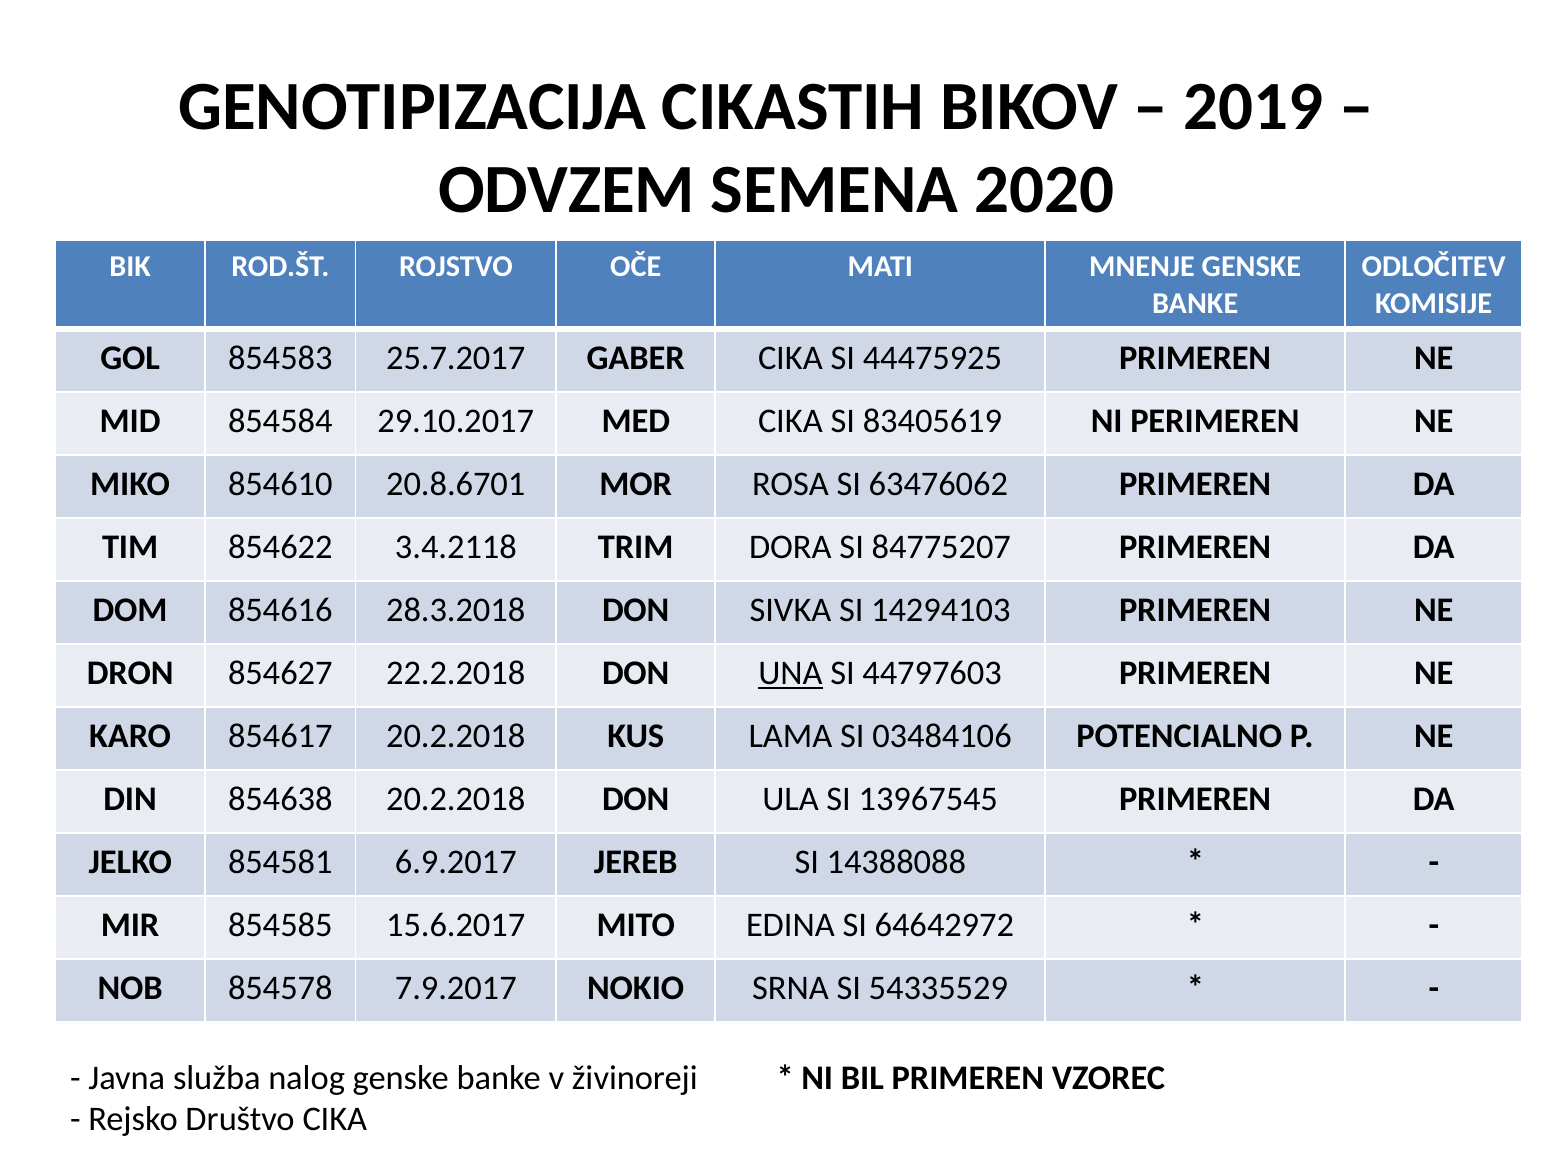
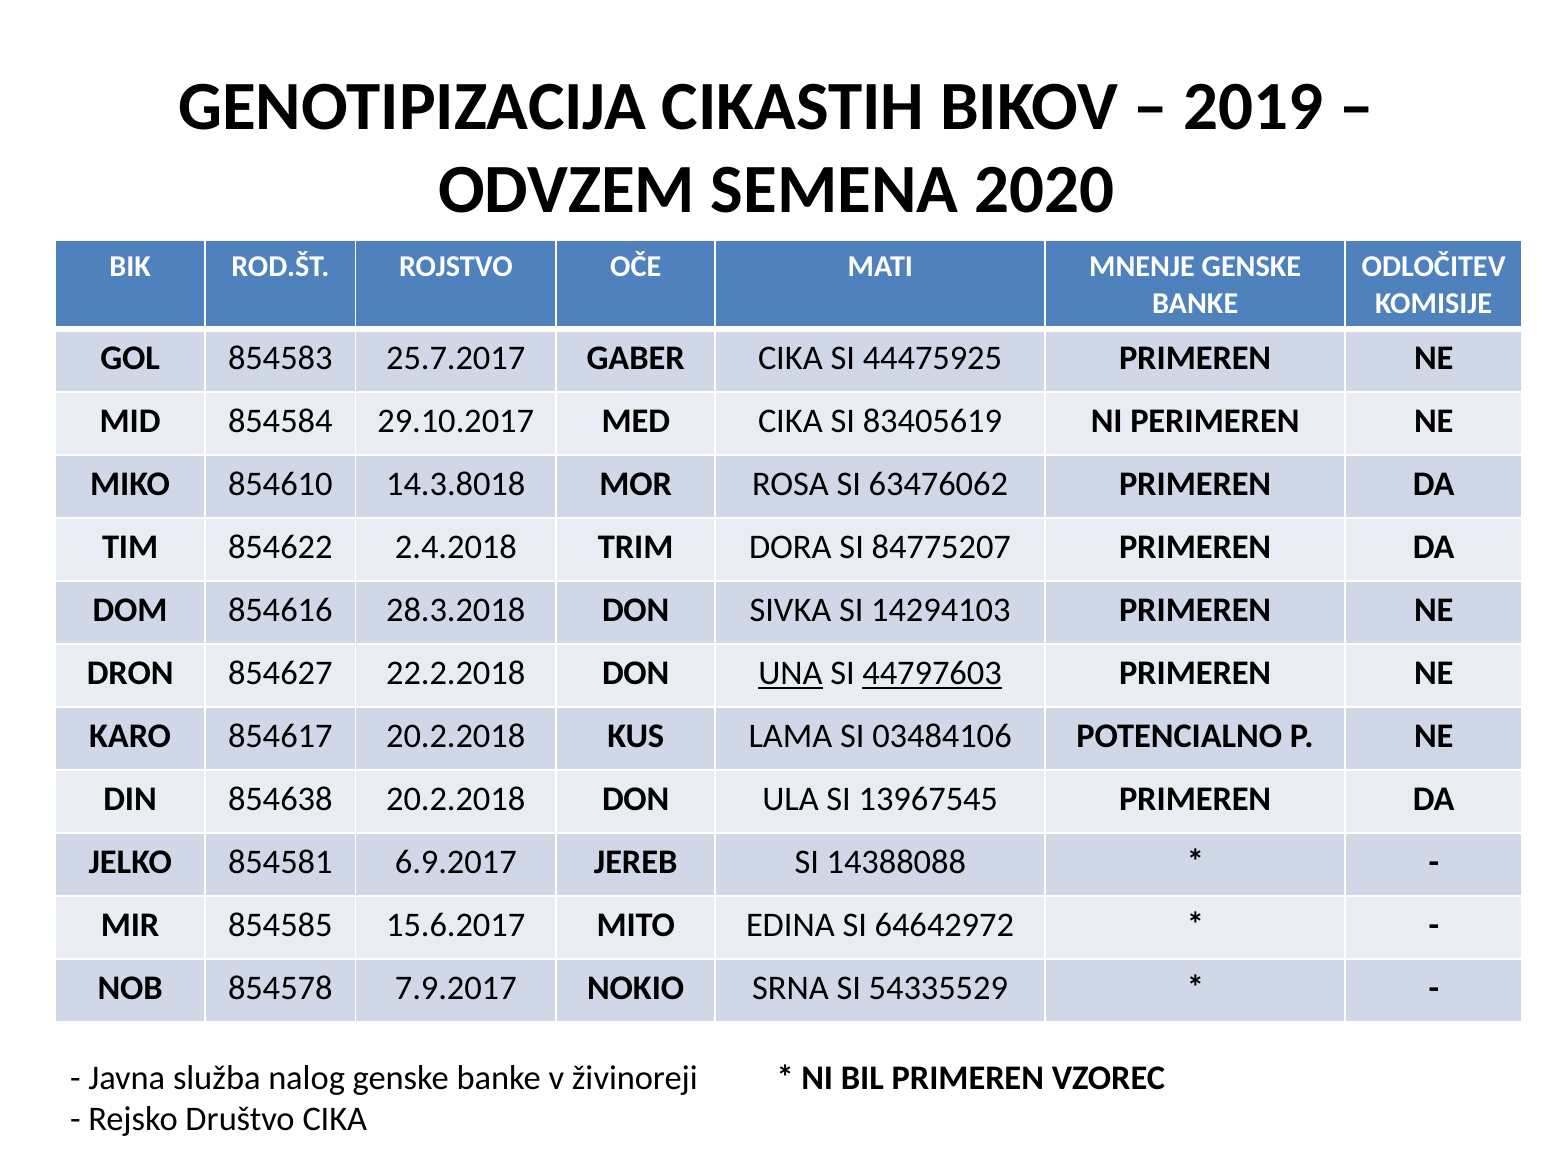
20.8.6701: 20.8.6701 -> 14.3.8018
3.4.2118: 3.4.2118 -> 2.4.2018
44797603 underline: none -> present
